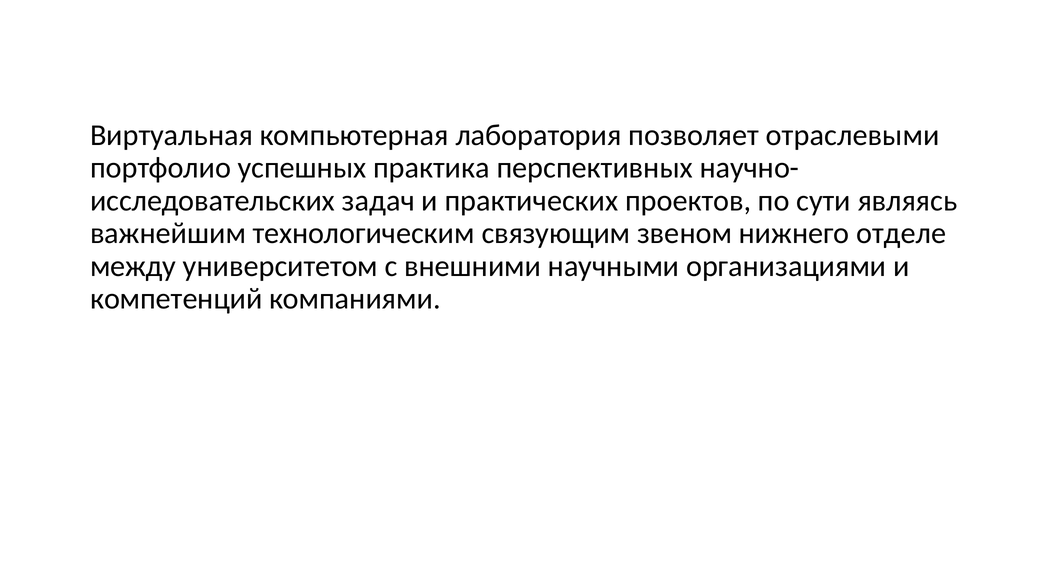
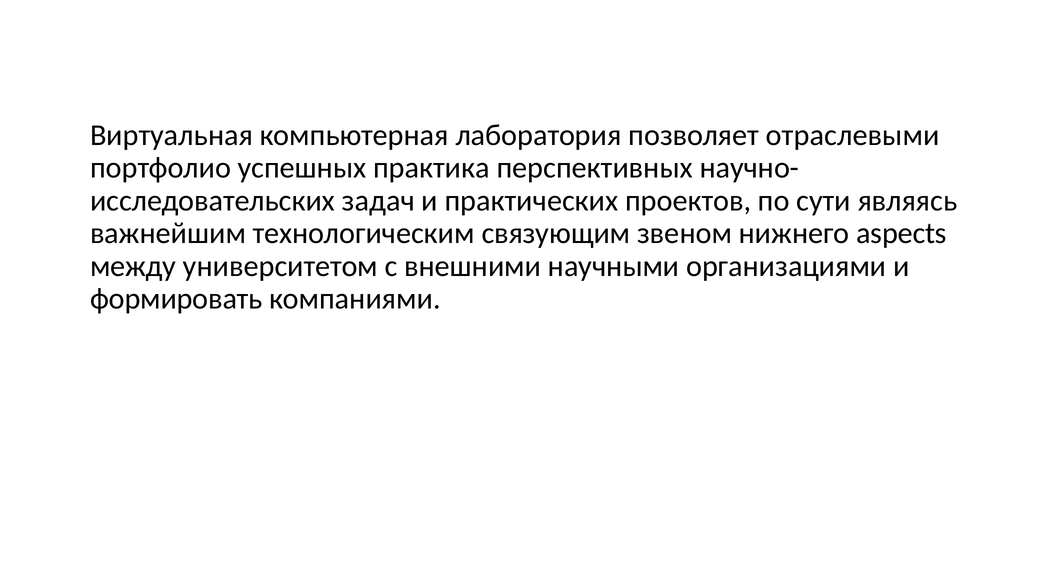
отделе: отделе -> aspects
компетенций: компетенций -> формировать
